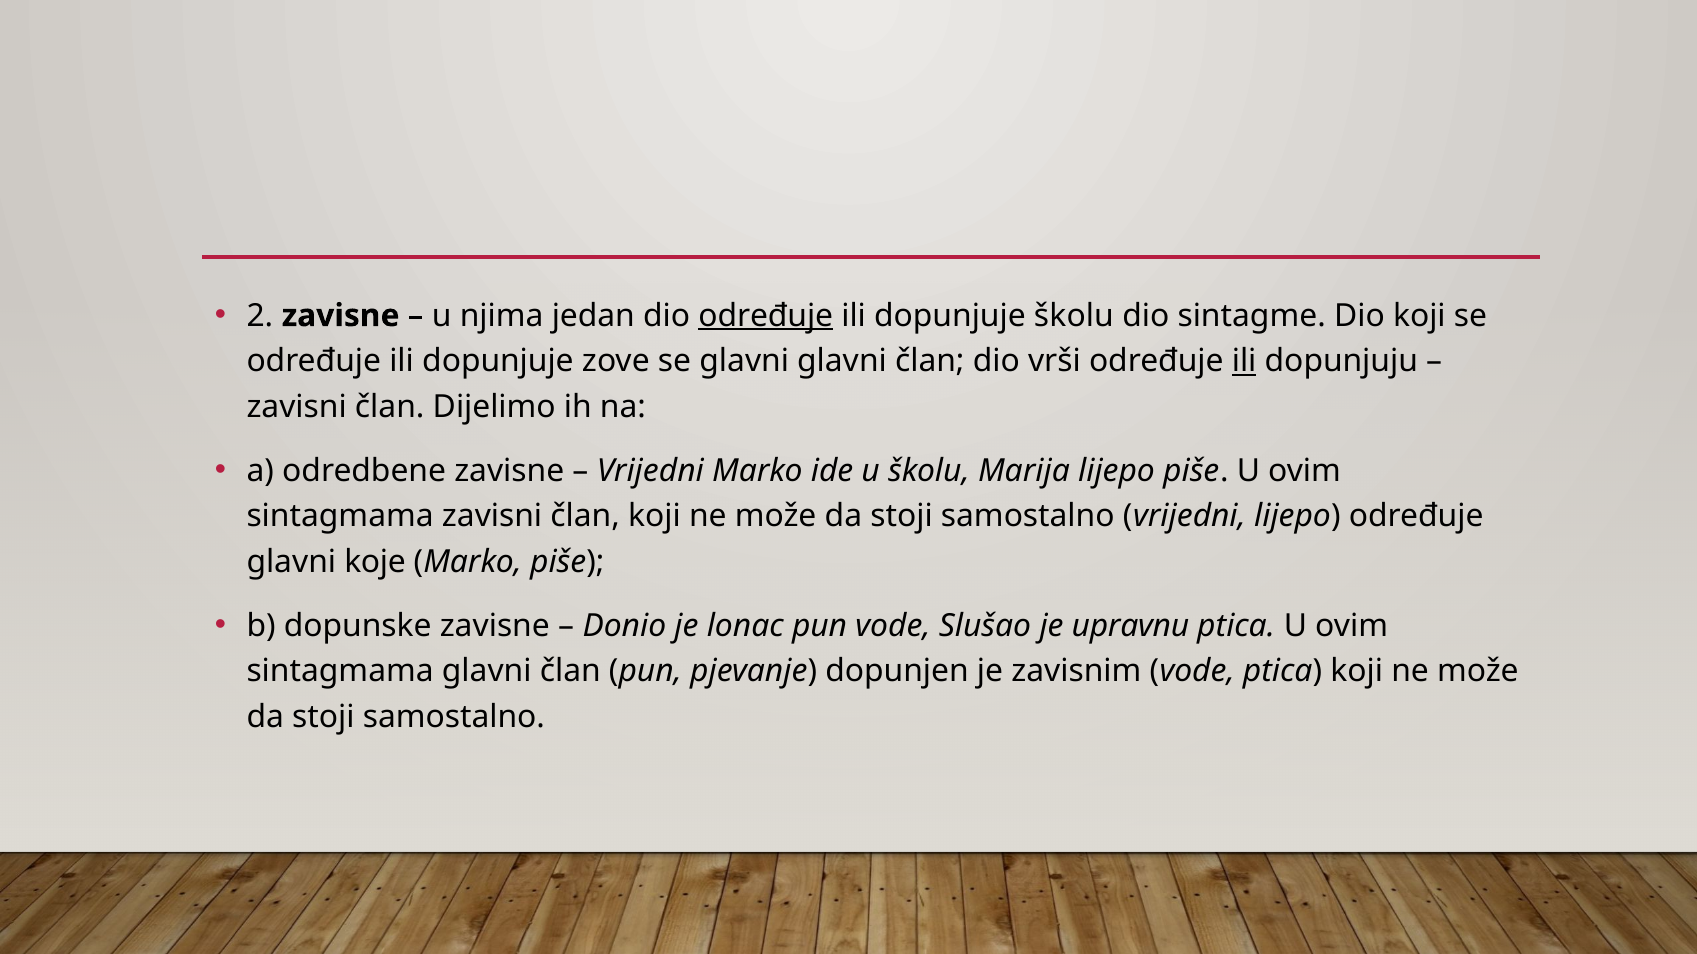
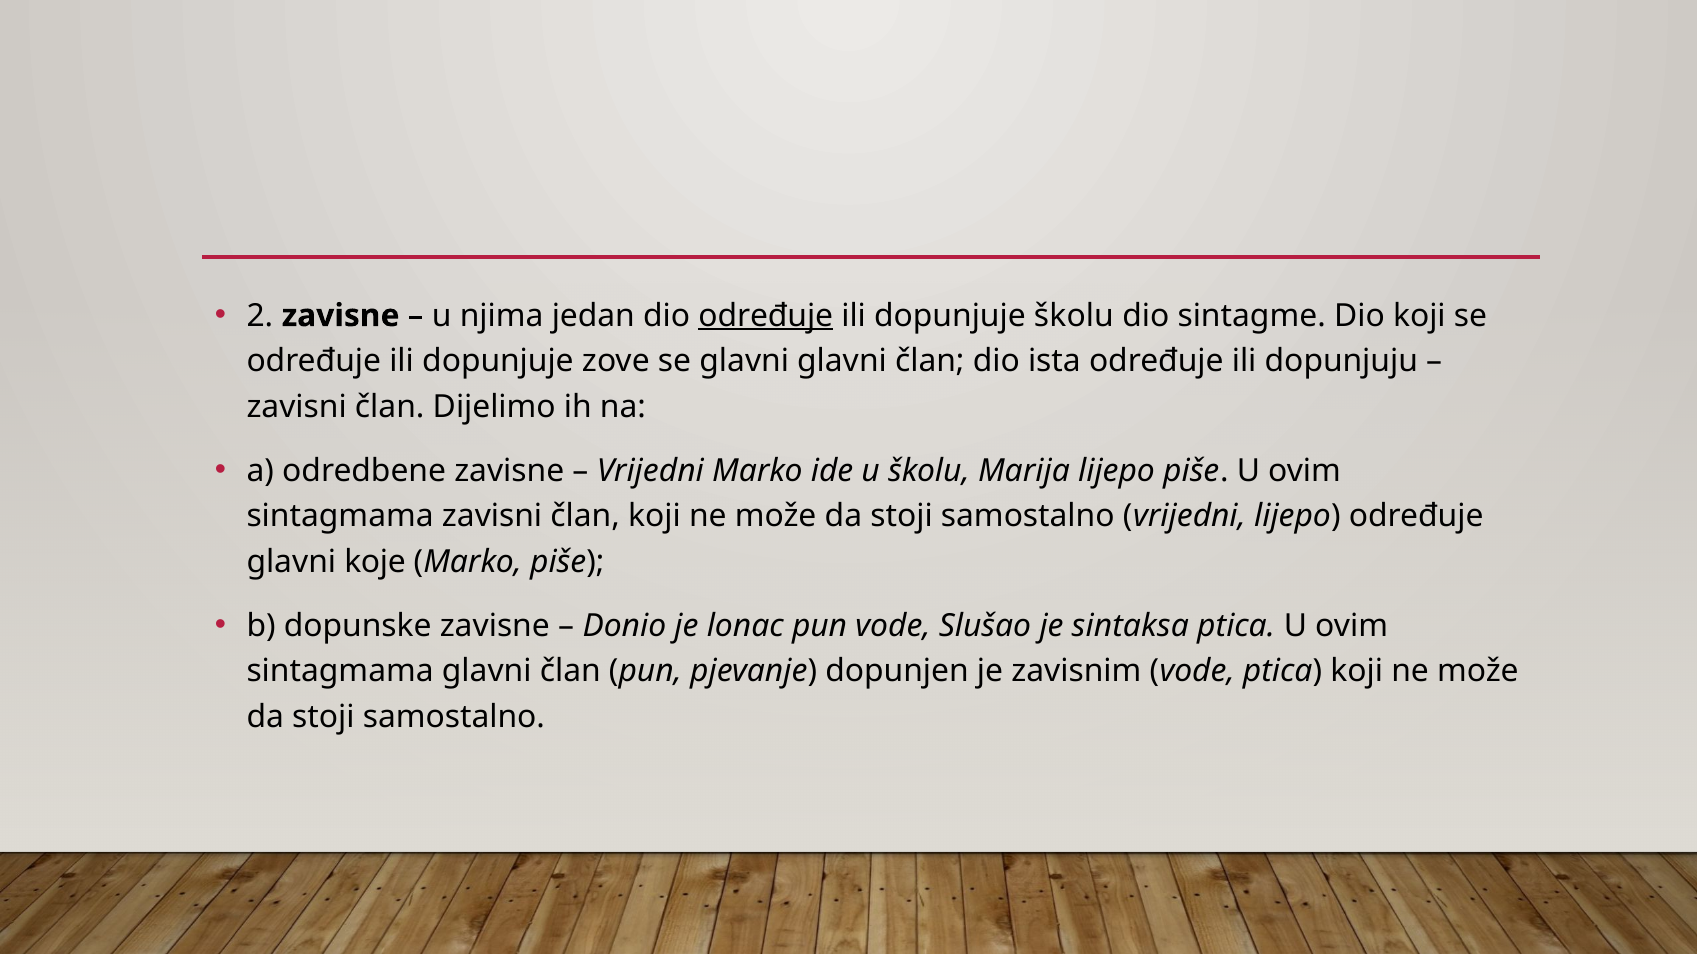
vrši: vrši -> ista
ili at (1244, 362) underline: present -> none
upravnu: upravnu -> sintaksa
